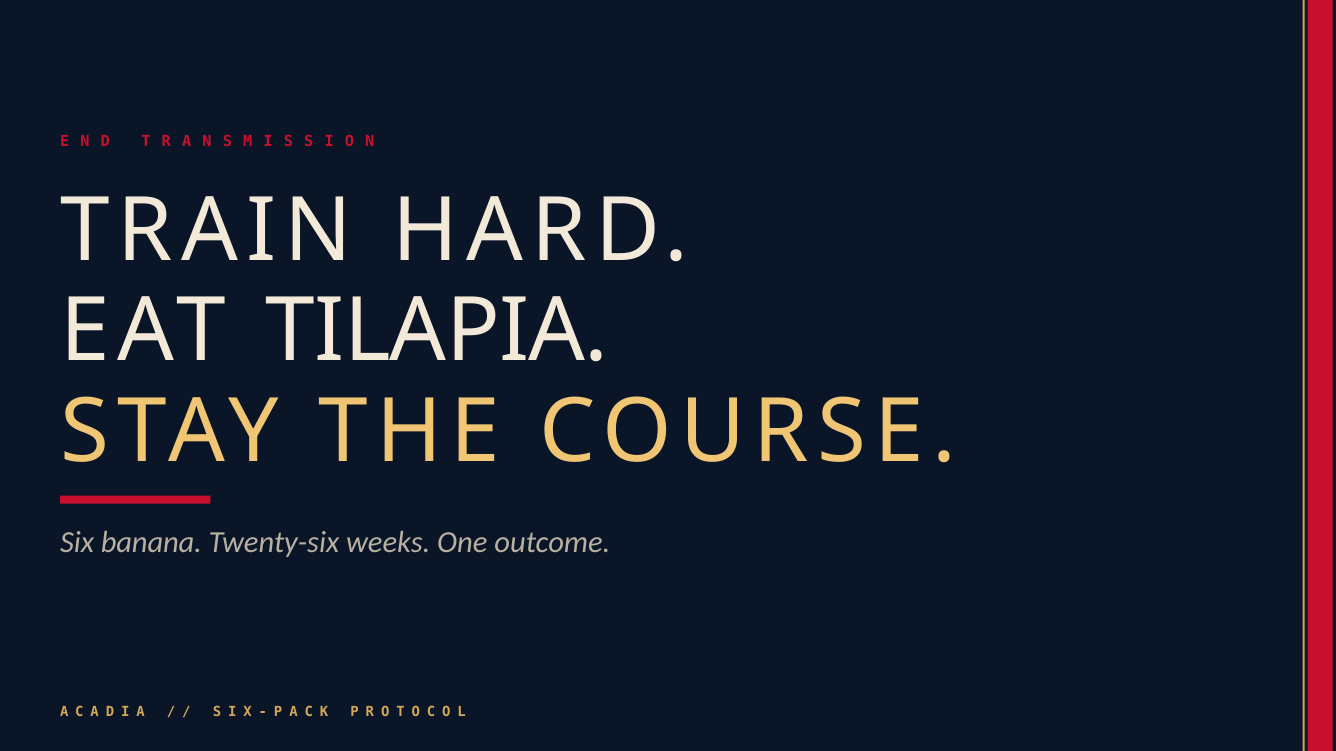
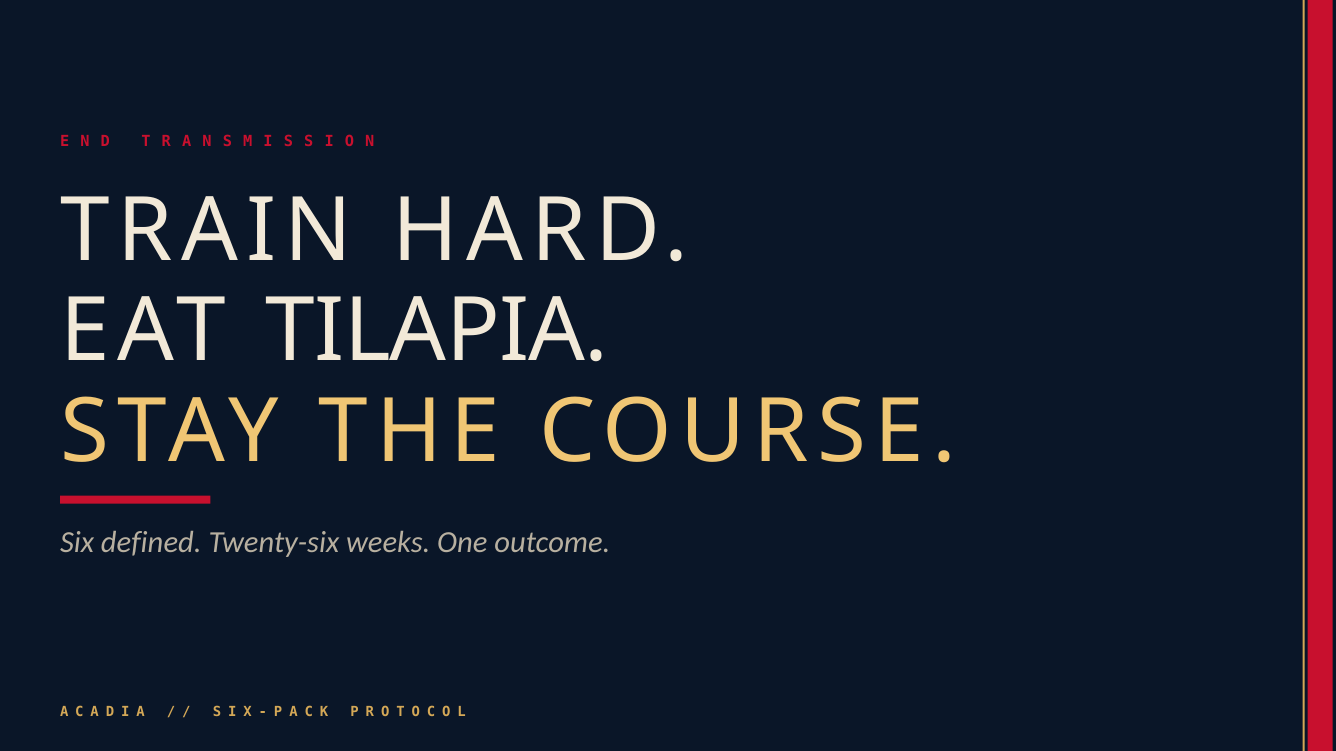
banana: banana -> defined
